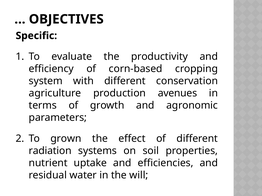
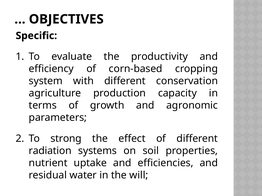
avenues: avenues -> capacity
grown: grown -> strong
